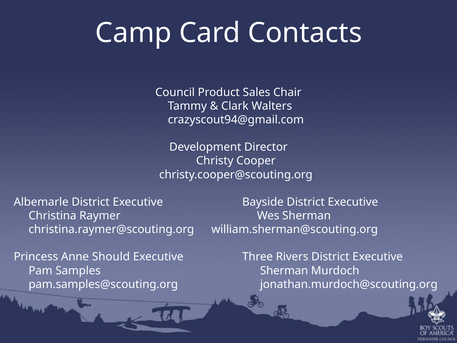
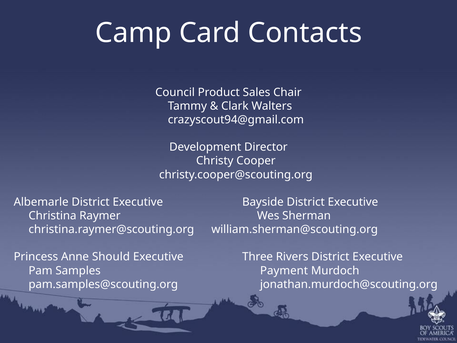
Samples Sherman: Sherman -> Payment
